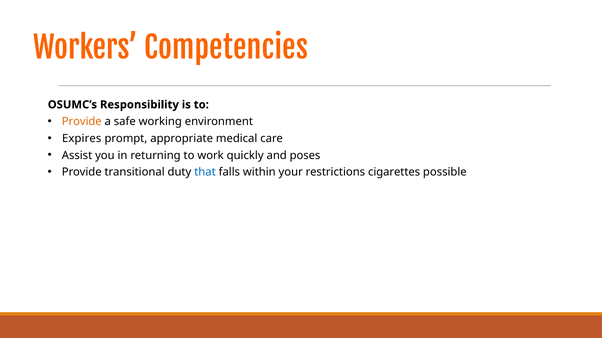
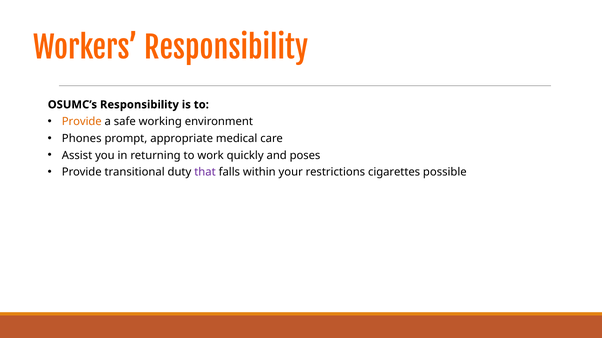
Workers Competencies: Competencies -> Responsibility
Expires: Expires -> Phones
that colour: blue -> purple
